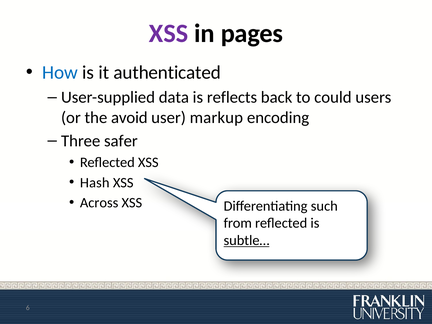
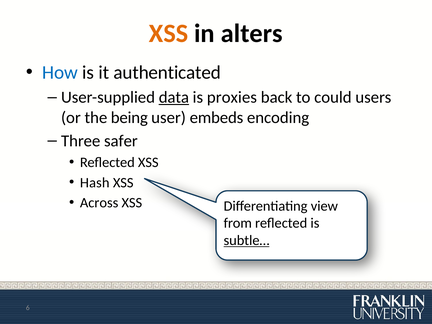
XSS at (169, 34) colour: purple -> orange
pages: pages -> alters
data underline: none -> present
reflects: reflects -> proxies
avoid: avoid -> being
markup: markup -> embeds
such: such -> view
